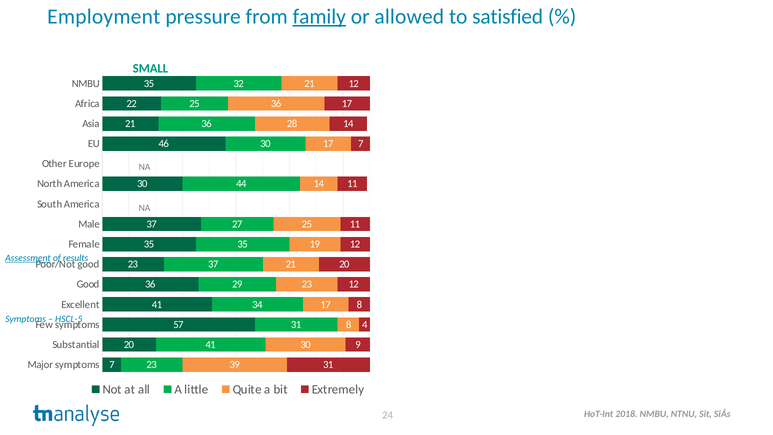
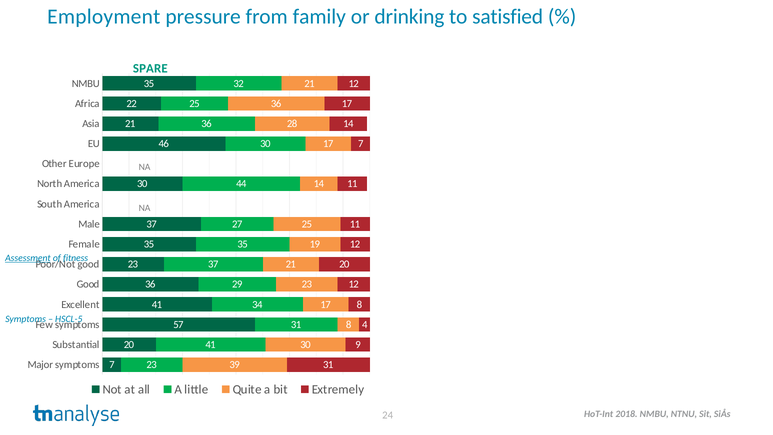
family underline: present -> none
allowed: allowed -> drinking
SMALL: SMALL -> SPARE
results: results -> fitness
